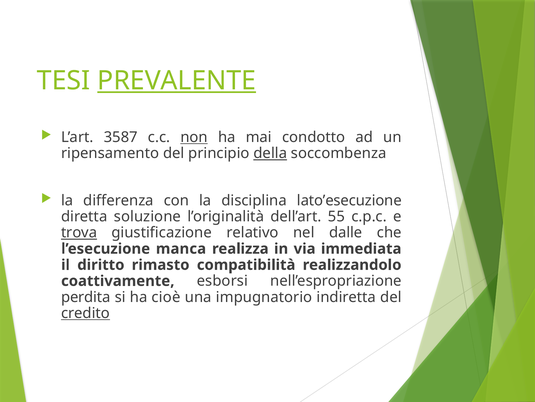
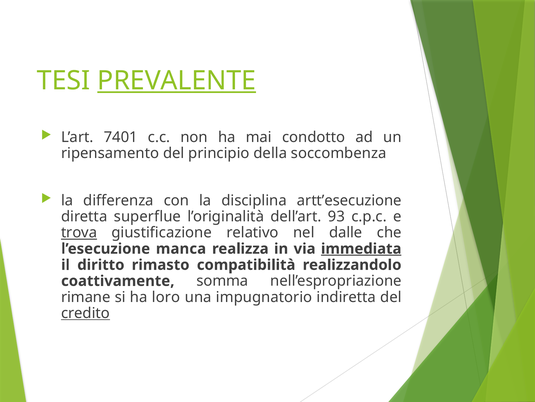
3587: 3587 -> 7401
non underline: present -> none
della underline: present -> none
lato’esecuzione: lato’esecuzione -> artt’esecuzione
soluzione: soluzione -> superflue
55: 55 -> 93
immediata underline: none -> present
esborsi: esborsi -> somma
perdita: perdita -> rimane
cioè: cioè -> loro
